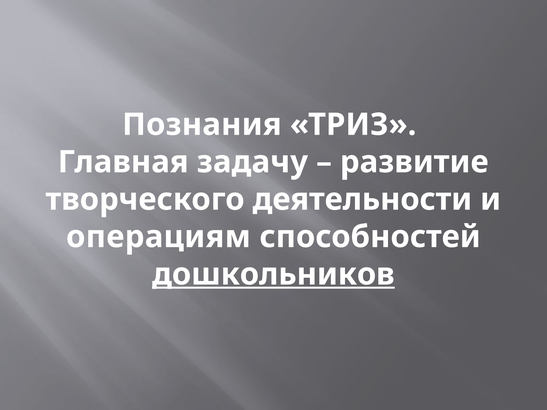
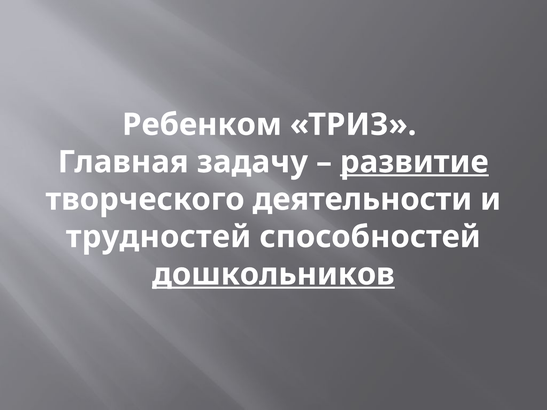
Познания: Познания -> Ребенком
развитие underline: none -> present
операциям: операциям -> трудностей
